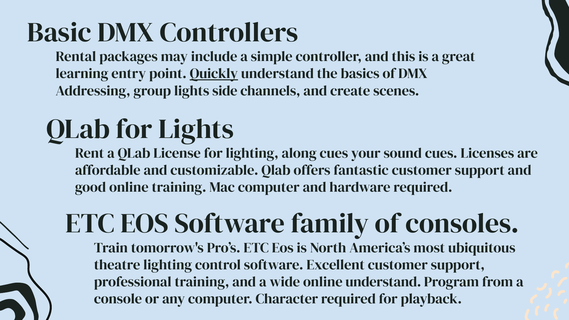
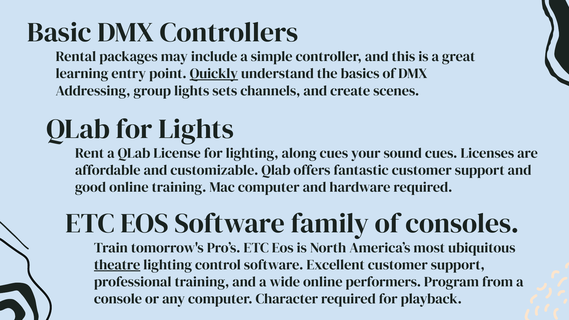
side: side -> sets
theatre underline: none -> present
online understand: understand -> performers
